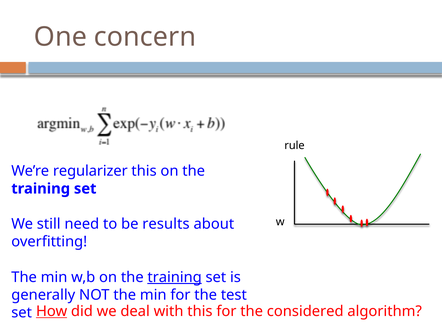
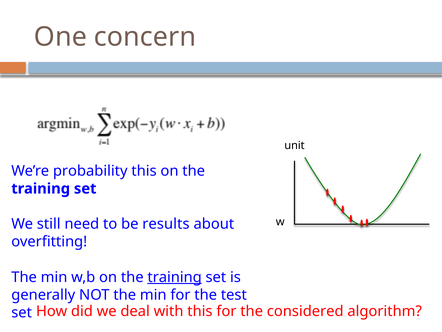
rule: rule -> unit
regularizer: regularizer -> probability
How underline: present -> none
